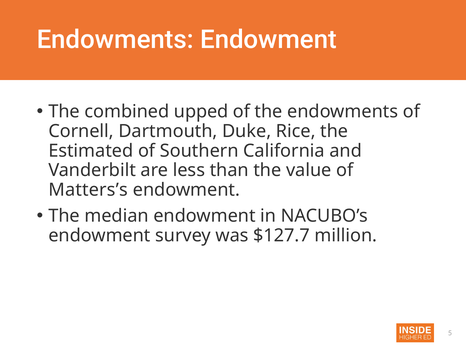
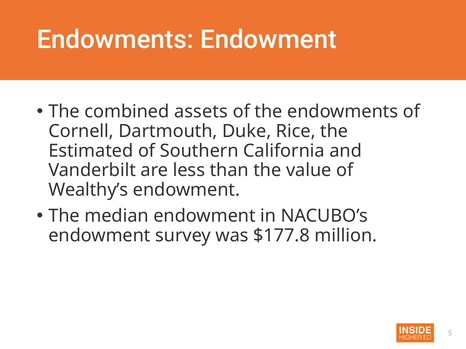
upped: upped -> assets
Matters’s: Matters’s -> Wealthy’s
$127.7: $127.7 -> $177.8
